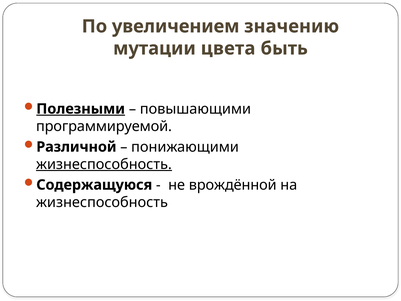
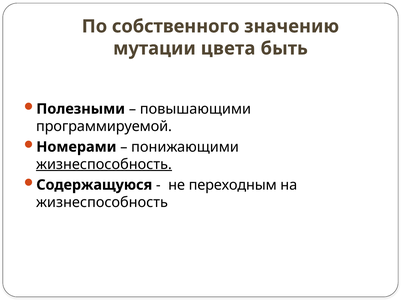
увеличением: увеличением -> собственного
Полезными underline: present -> none
Различной: Различной -> Номерами
врождённой: врождённой -> переходным
